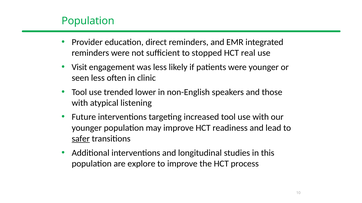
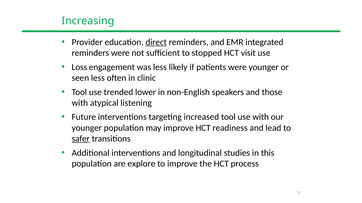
Population at (88, 21): Population -> Increasing
direct underline: none -> present
real: real -> visit
Visit: Visit -> Loss
